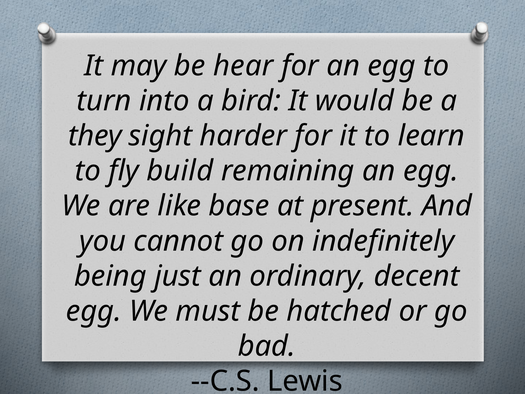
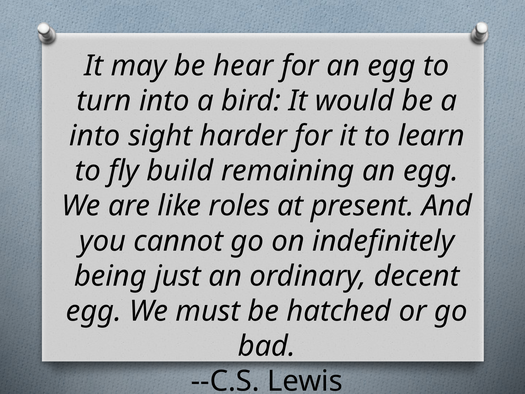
they at (95, 136): they -> into
base: base -> roles
